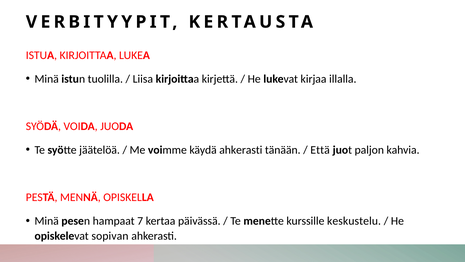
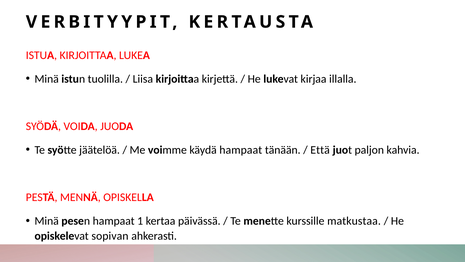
käydä ahkerasti: ahkerasti -> hampaat
7: 7 -> 1
keskustelu: keskustelu -> matkustaa
